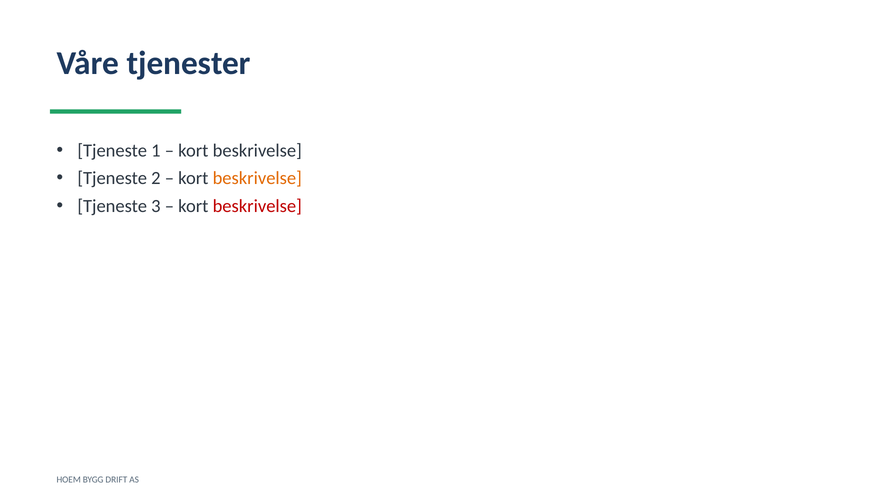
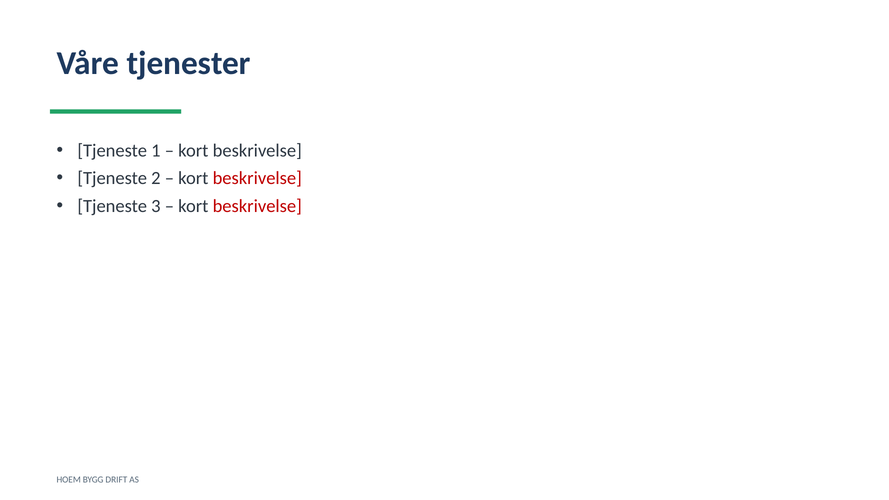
beskrivelse at (257, 178) colour: orange -> red
